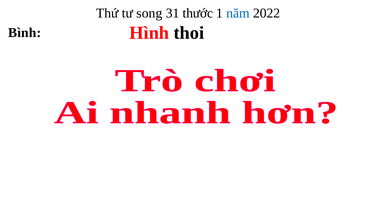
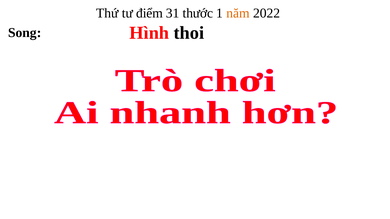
song: song -> điểm
năm colour: blue -> orange
Bình: Bình -> Song
